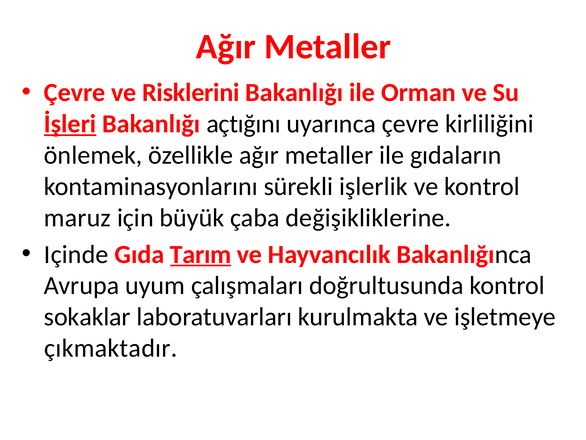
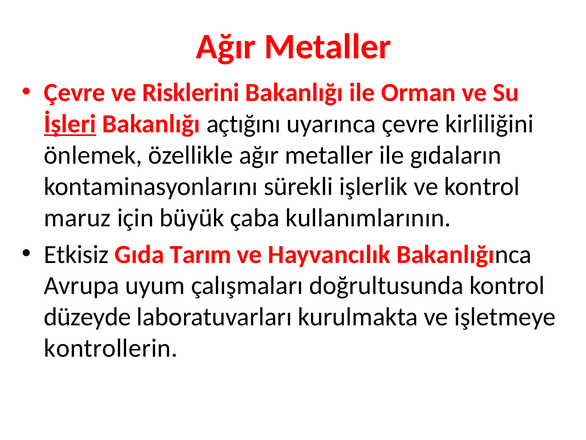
değişikliklerine: değişikliklerine -> kullanımlarının
Içinde: Içinde -> Etkisiz
Tarım underline: present -> none
sokaklar: sokaklar -> düzeyde
çıkmaktadır: çıkmaktadır -> kontrollerin
